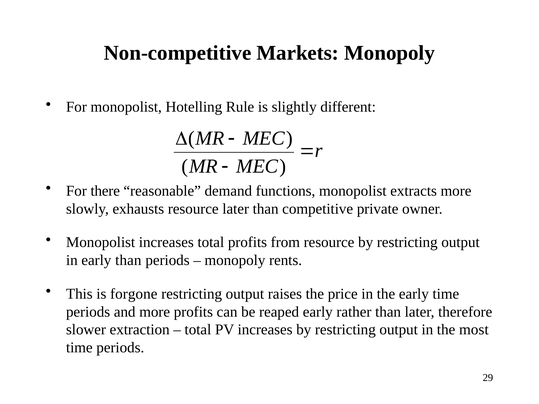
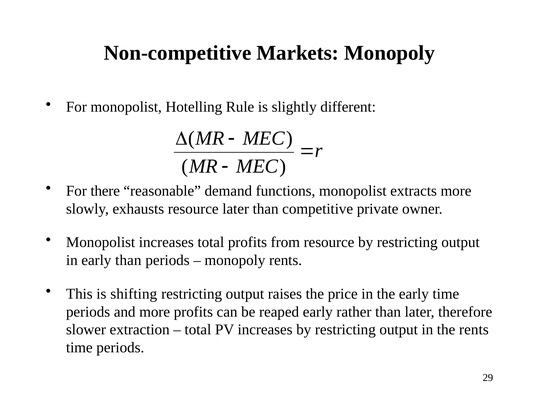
forgone: forgone -> shifting
the most: most -> rents
